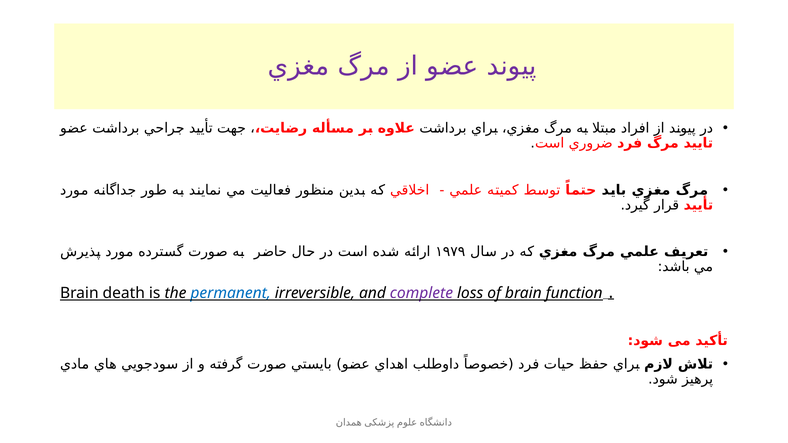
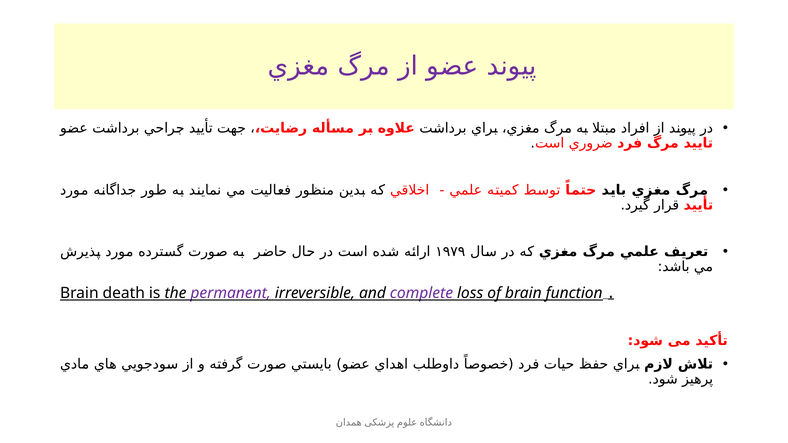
permanent colour: blue -> purple
